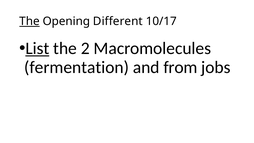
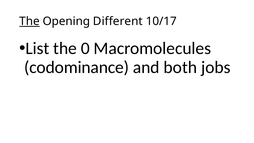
List underline: present -> none
2: 2 -> 0
fermentation: fermentation -> codominance
from: from -> both
